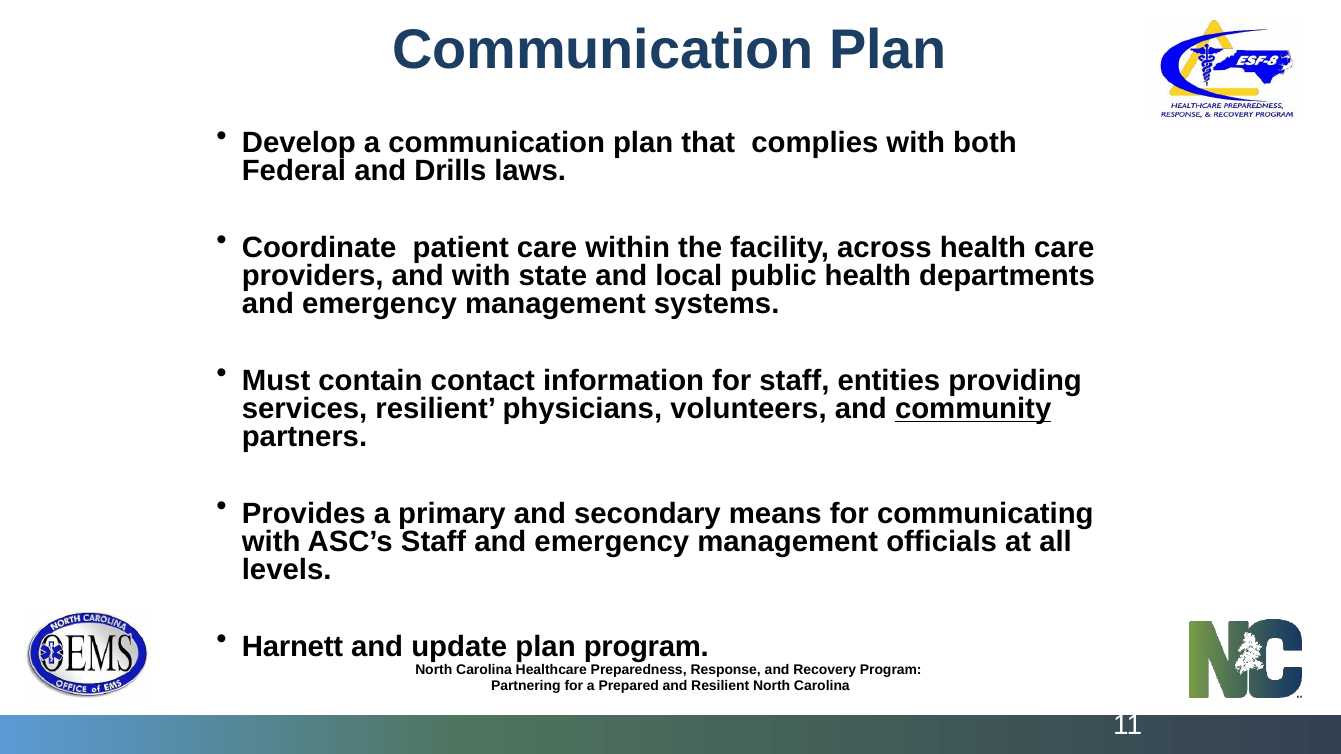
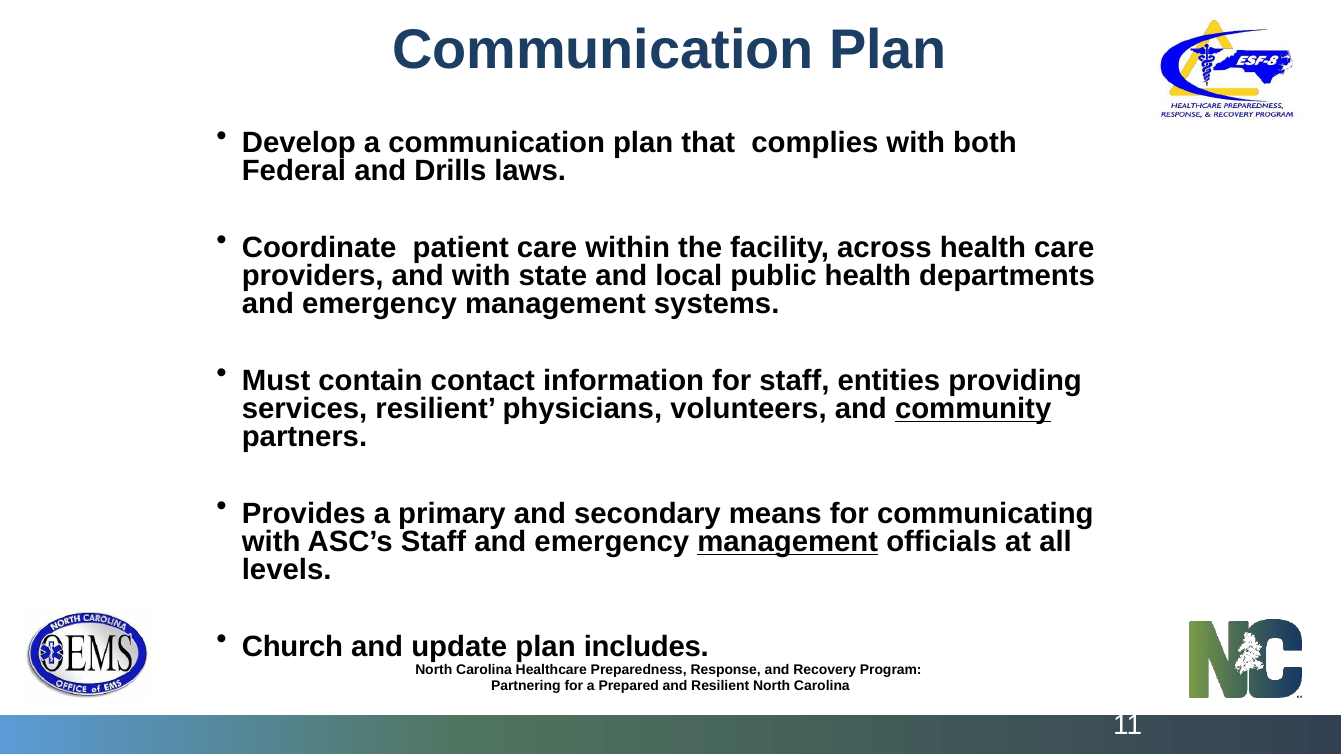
management at (788, 542) underline: none -> present
Harnett: Harnett -> Church
plan program: program -> includes
